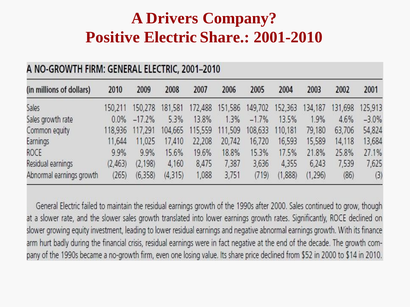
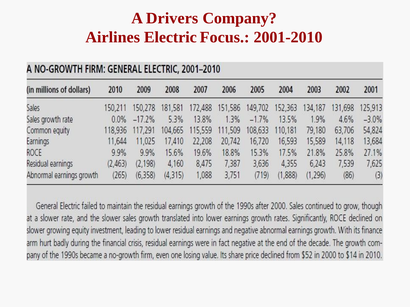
Positive: Positive -> Airlines
Share: Share -> Focus
